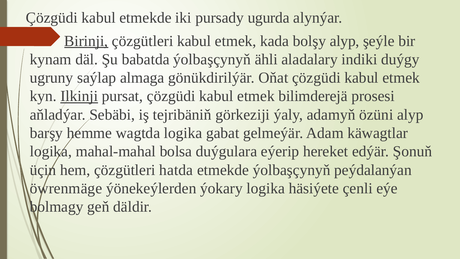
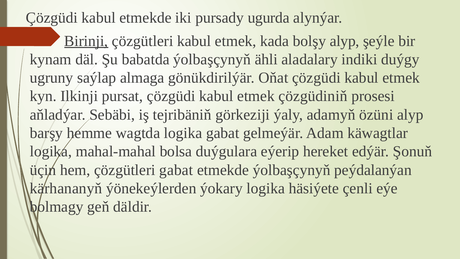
Ilkinji underline: present -> none
bilimderejä: bilimderejä -> çözgüdiniň
çözgütleri hatda: hatda -> gabat
öwrenmäge: öwrenmäge -> kärhananyň
